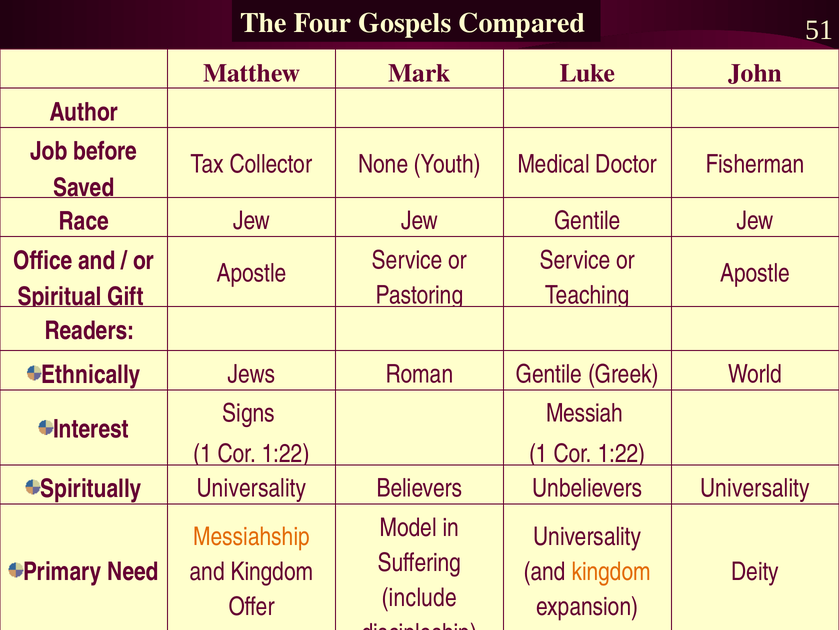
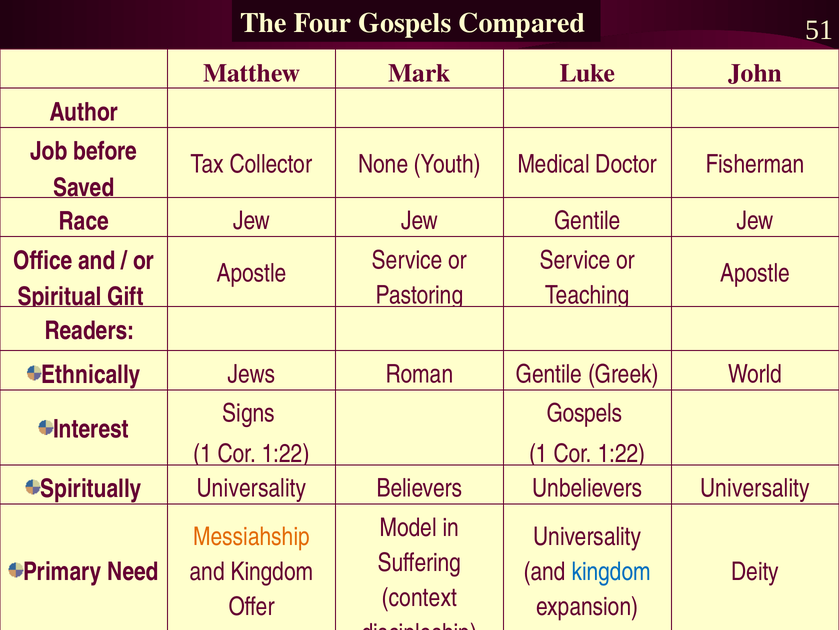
Messiah at (585, 413): Messiah -> Gospels
kingdom at (611, 571) colour: orange -> blue
include: include -> context
